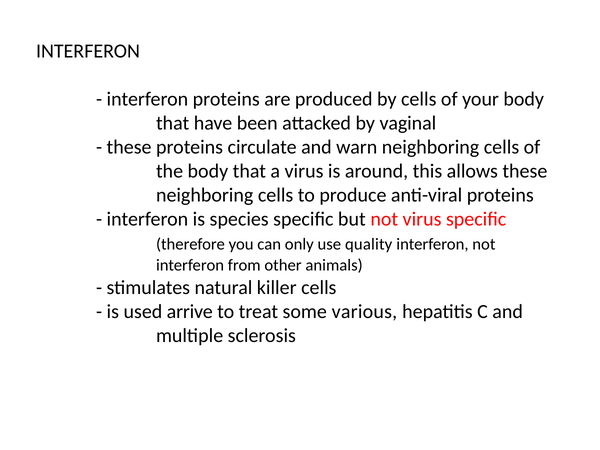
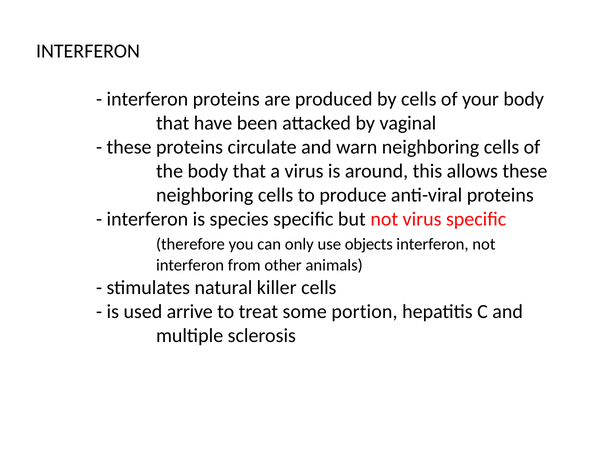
quality: quality -> objects
various: various -> portion
